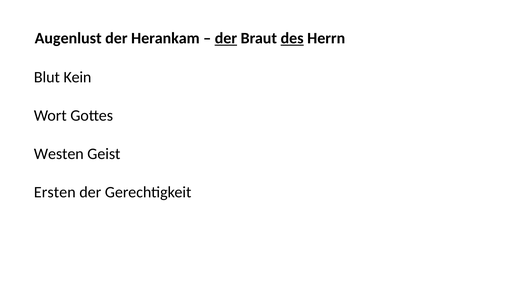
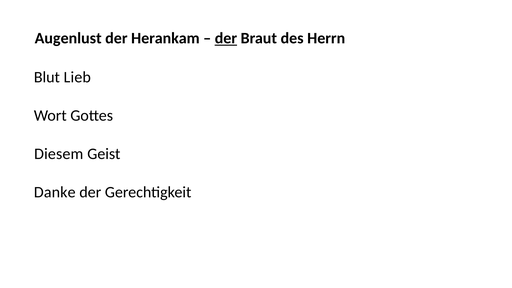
des underline: present -> none
Kein: Kein -> Lieb
Westen: Westen -> Diesem
Ersten: Ersten -> Danke
